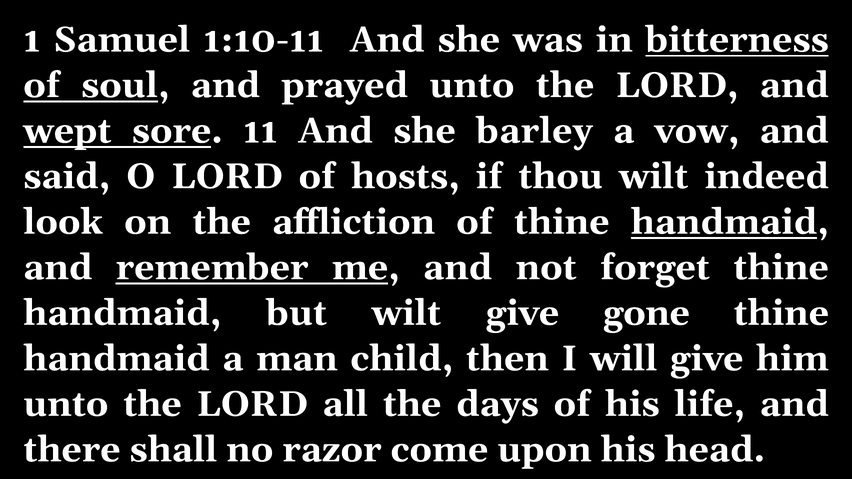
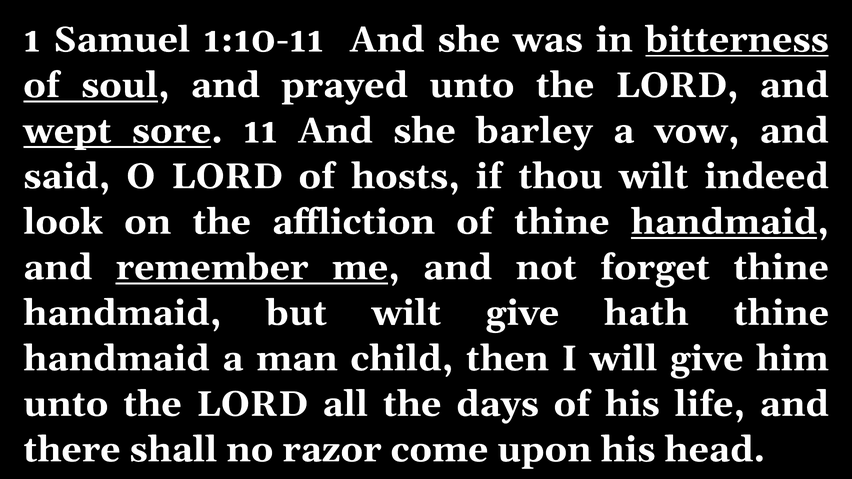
gone: gone -> hath
